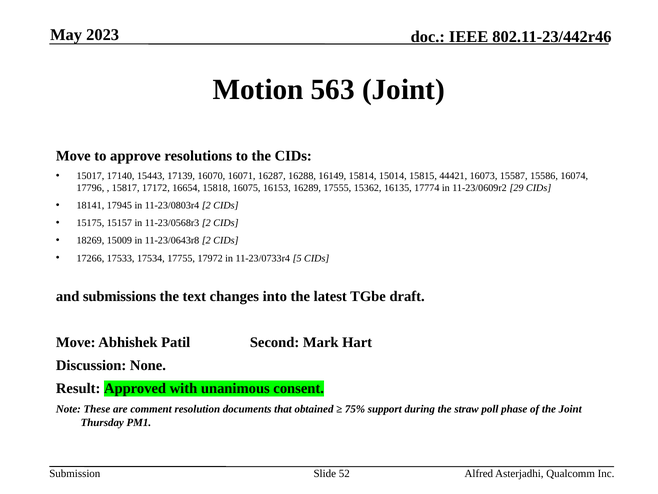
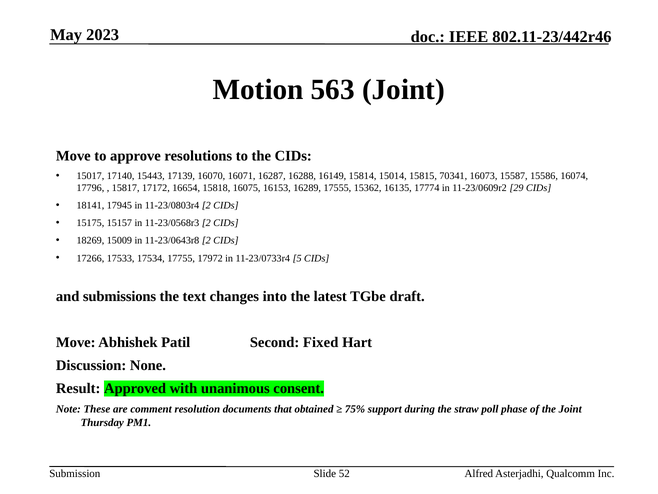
44421: 44421 -> 70341
Mark: Mark -> Fixed
